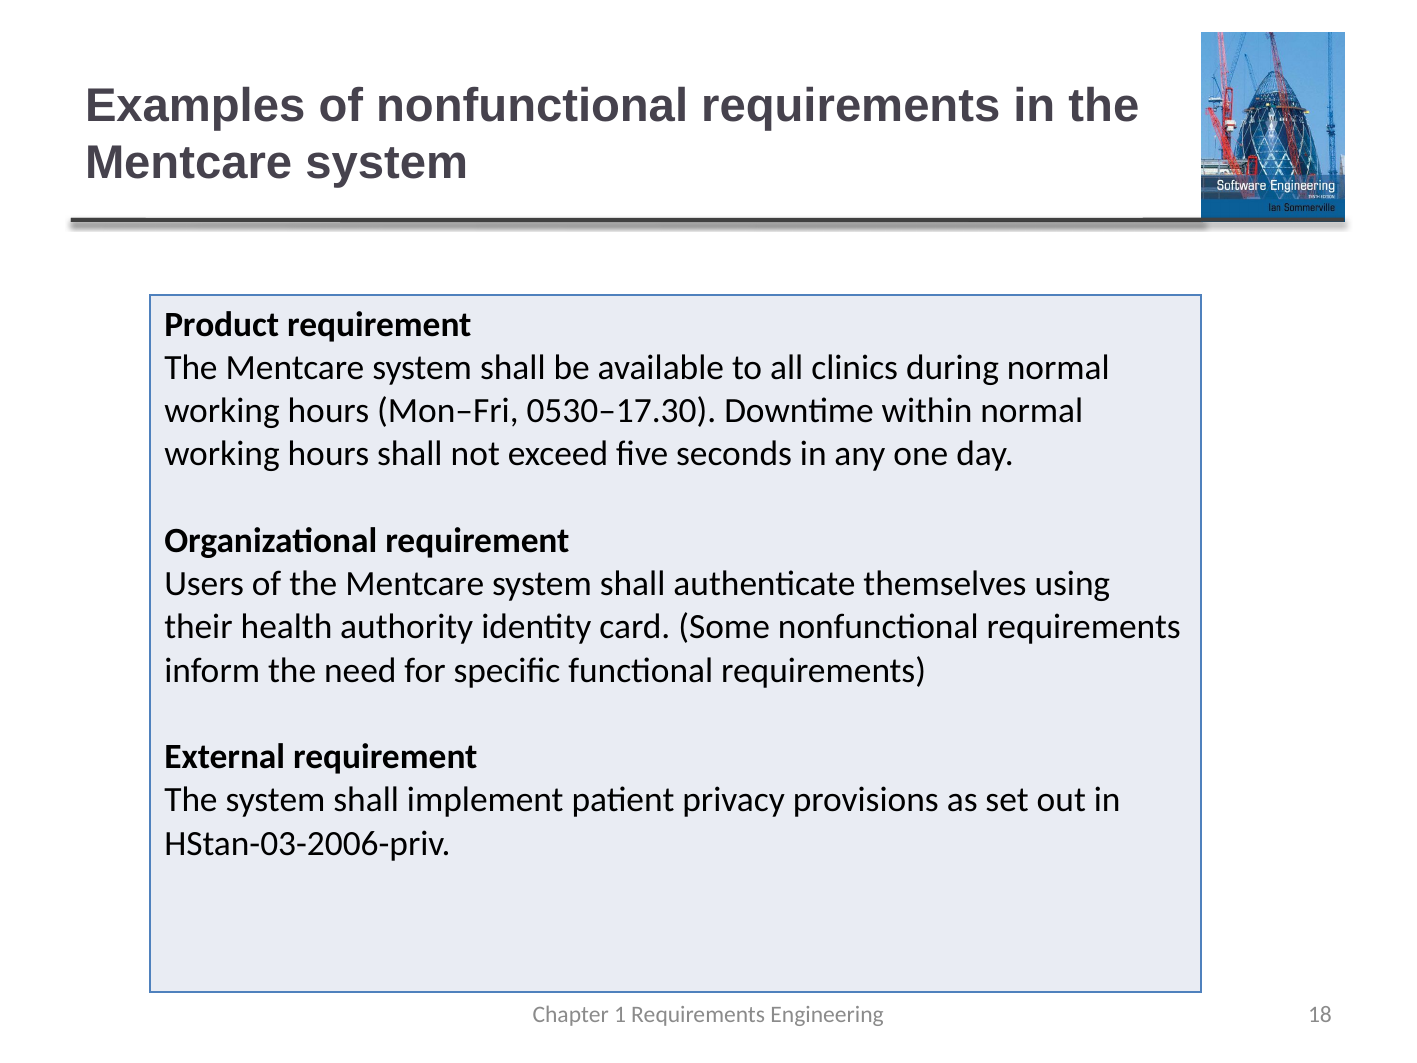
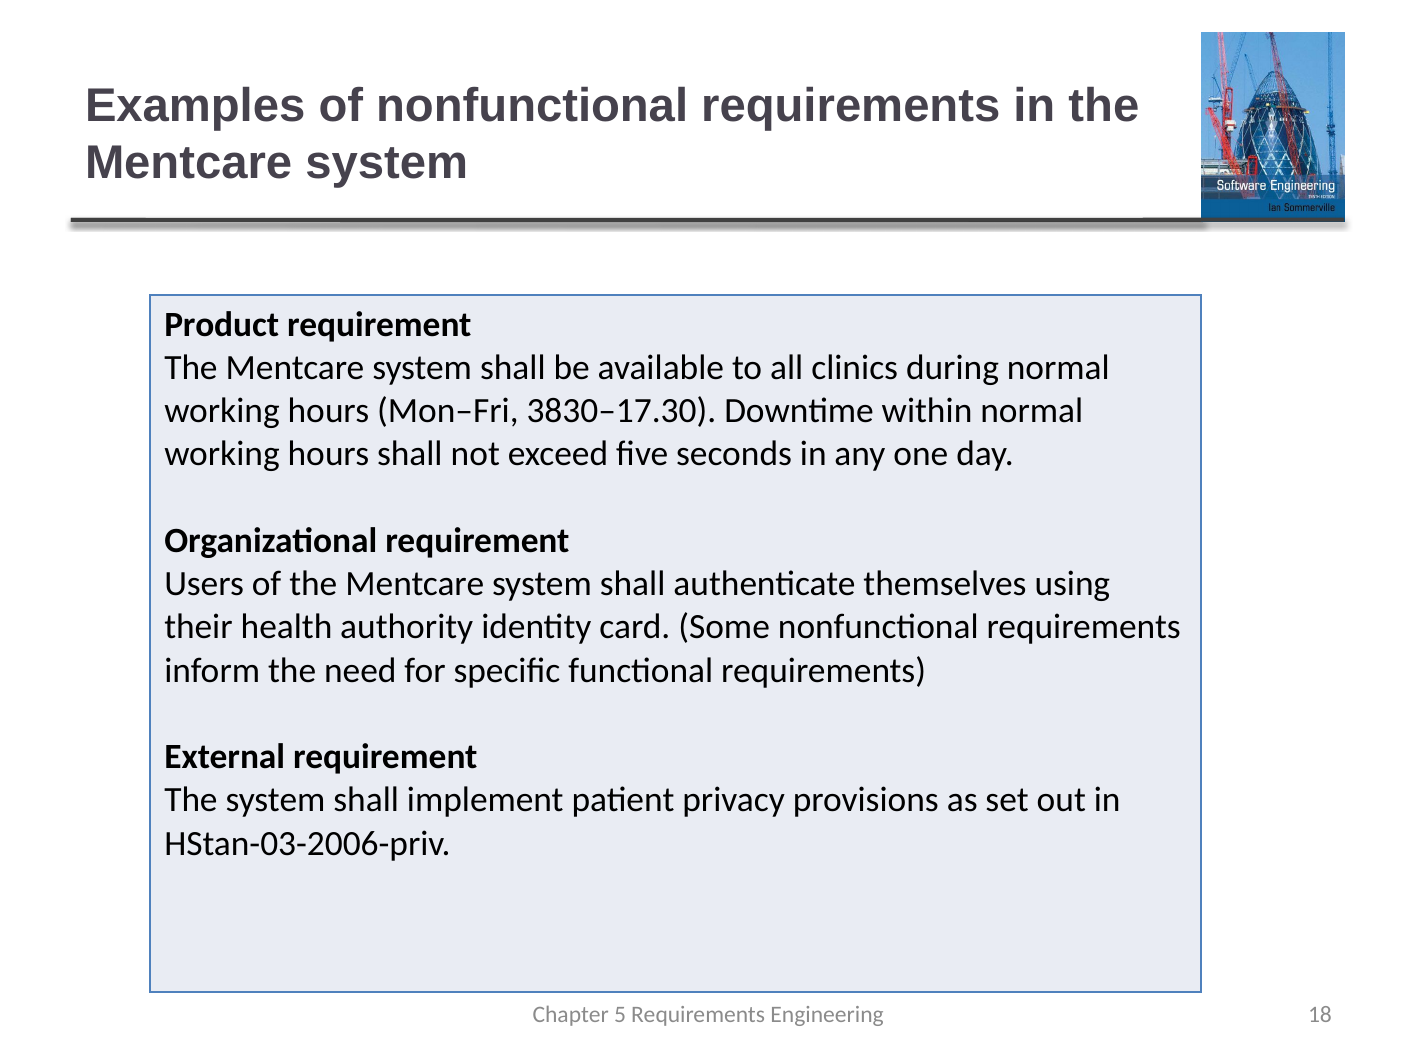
0530–17.30: 0530–17.30 -> 3830–17.30
1: 1 -> 5
